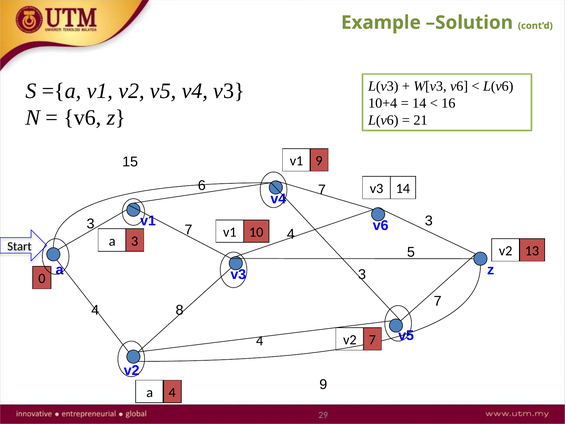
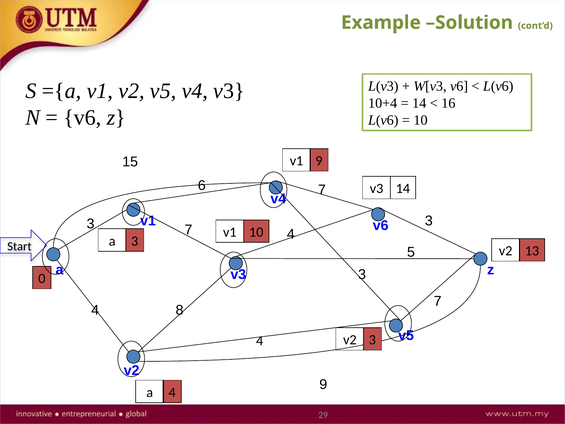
21 at (421, 120): 21 -> 10
7 at (372, 340): 7 -> 3
